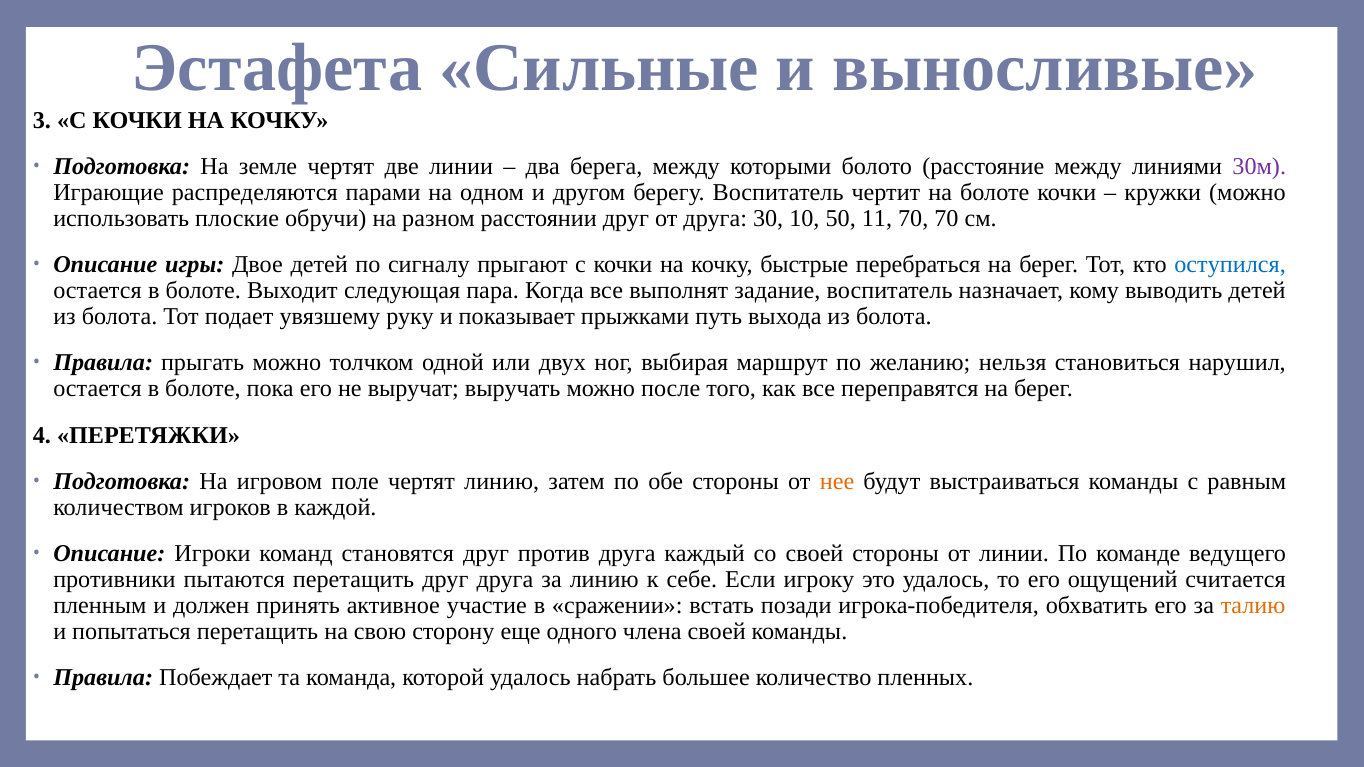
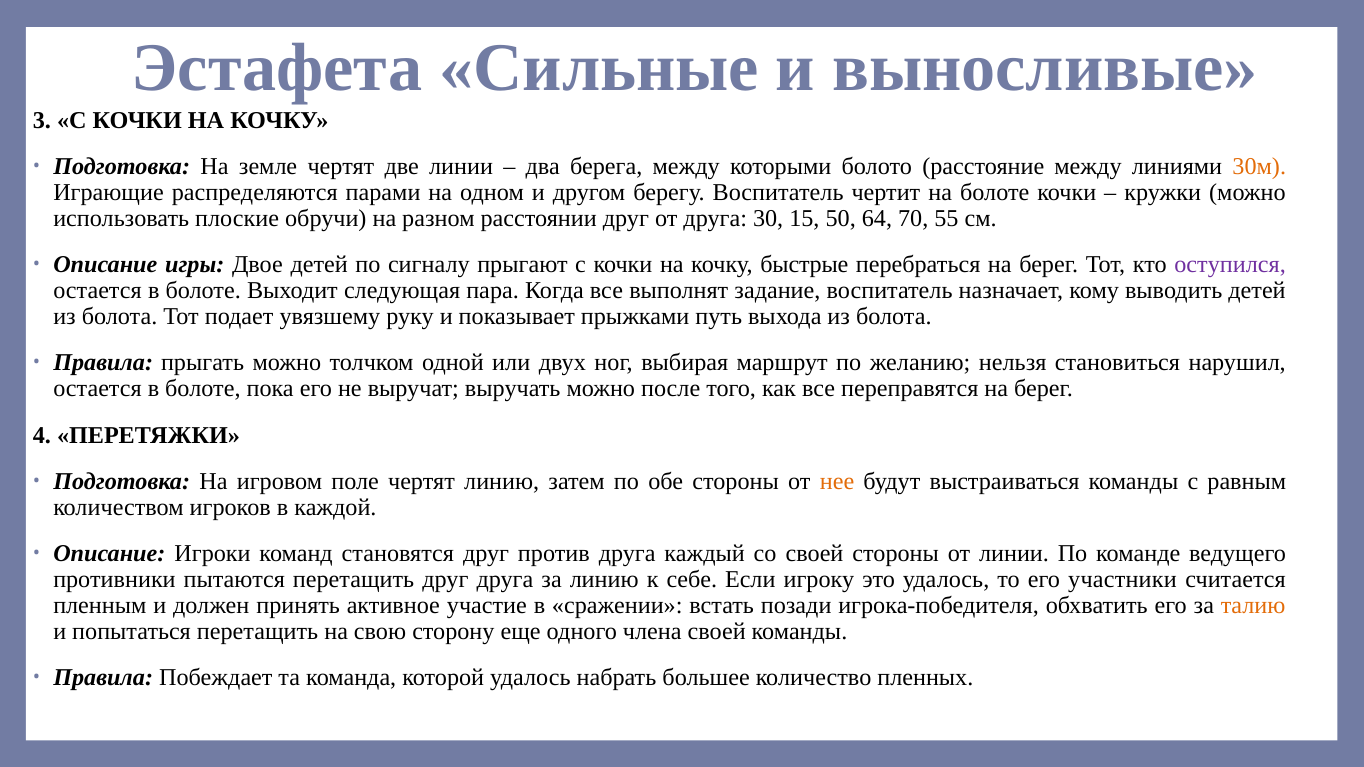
30м colour: purple -> orange
10: 10 -> 15
11: 11 -> 64
70 70: 70 -> 55
оступился colour: blue -> purple
ощущений: ощущений -> участники
